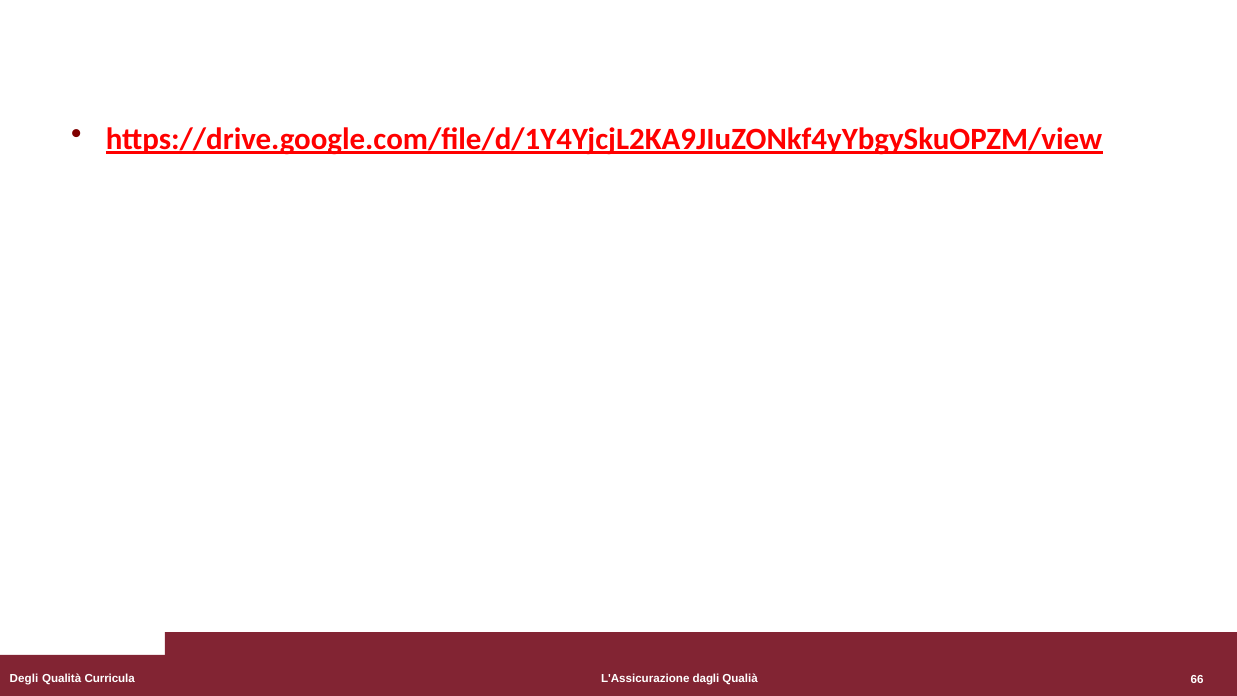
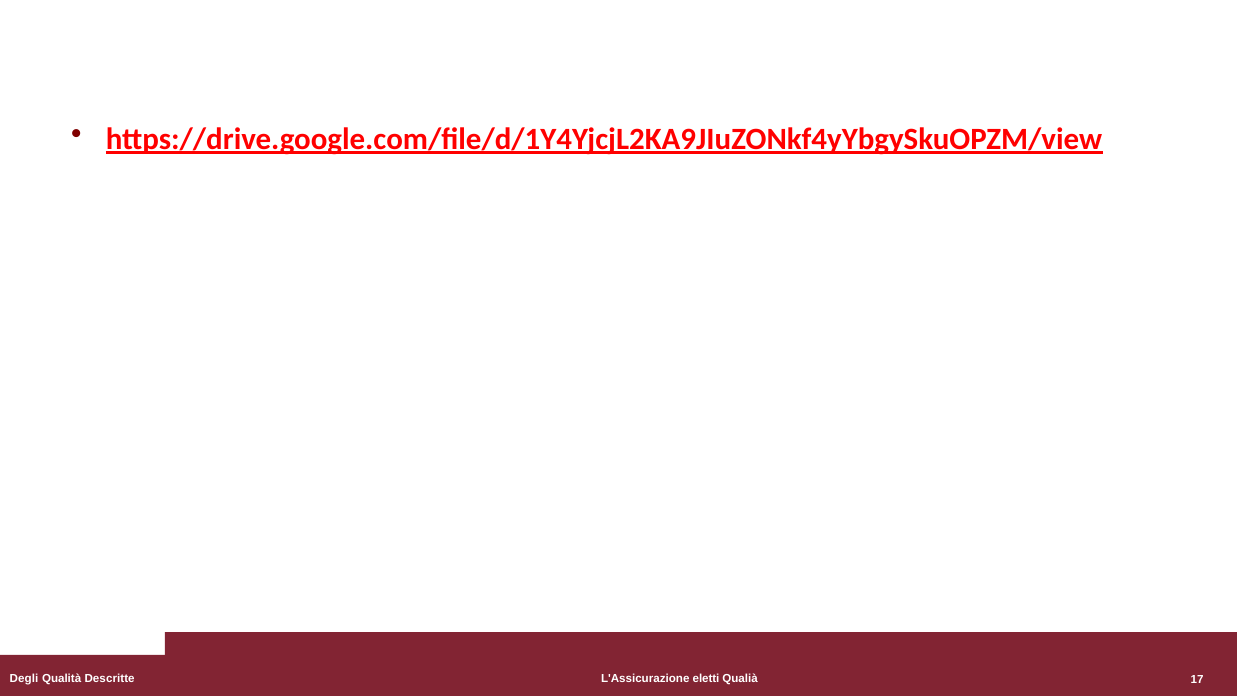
Curricula: Curricula -> Descritte
dagli: dagli -> eletti
66: 66 -> 17
